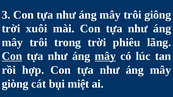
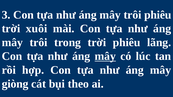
trôi giông: giông -> phiêu
Con at (12, 56) underline: present -> none
miệt: miệt -> theo
